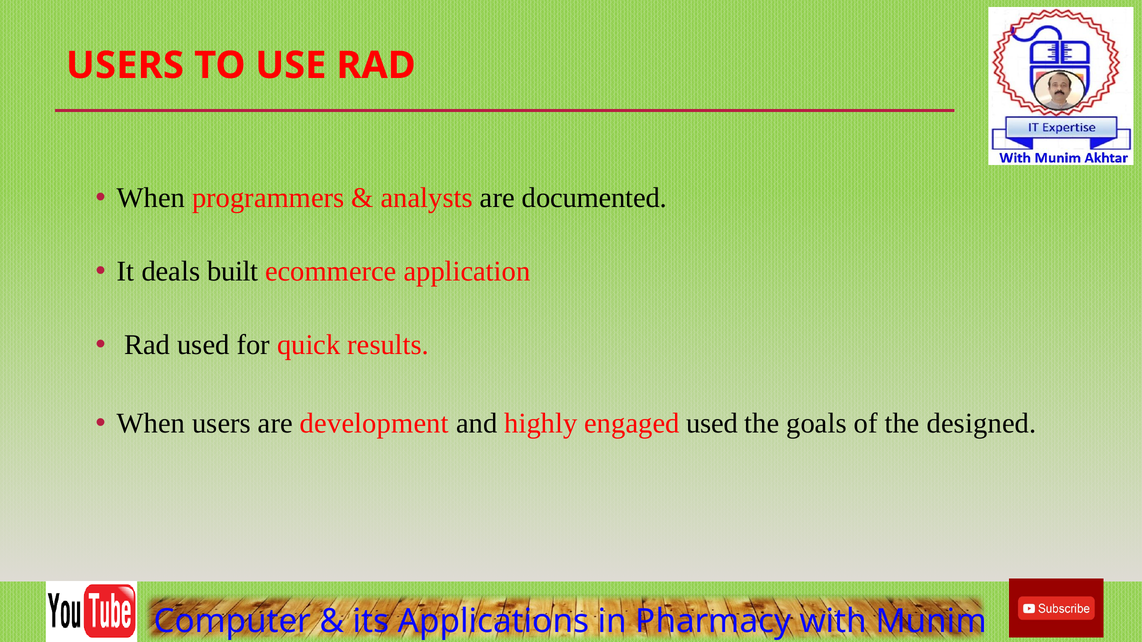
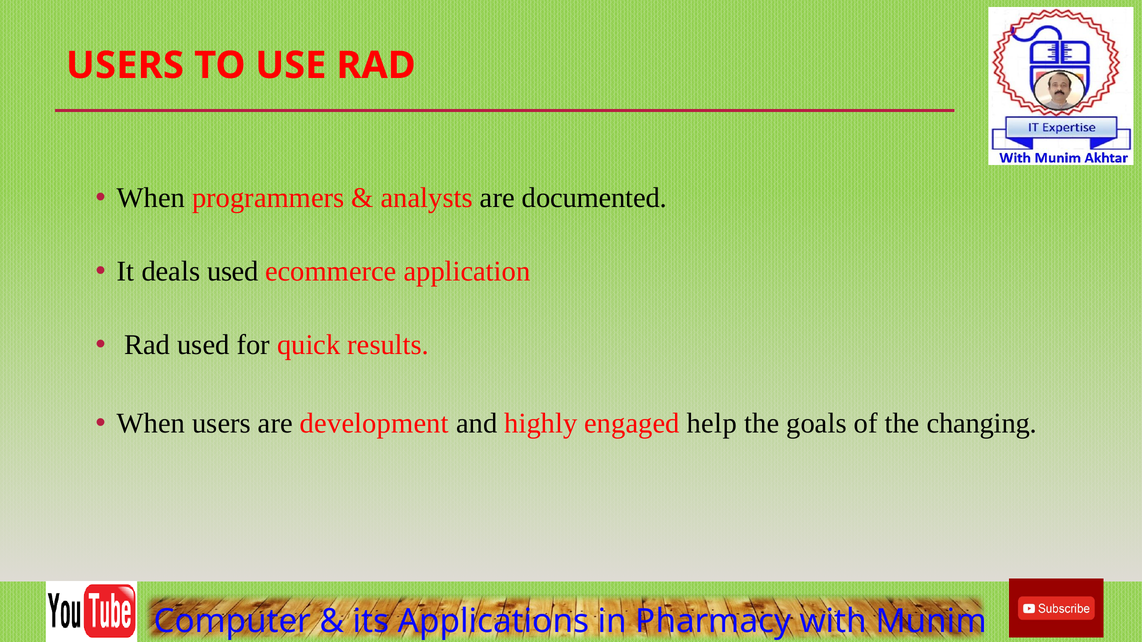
deals built: built -> used
engaged used: used -> help
designed: designed -> changing
